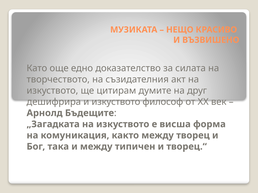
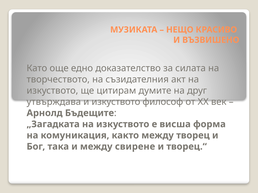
дешифрира: дешифрира -> утвърждава
типичен: типичен -> свирене
